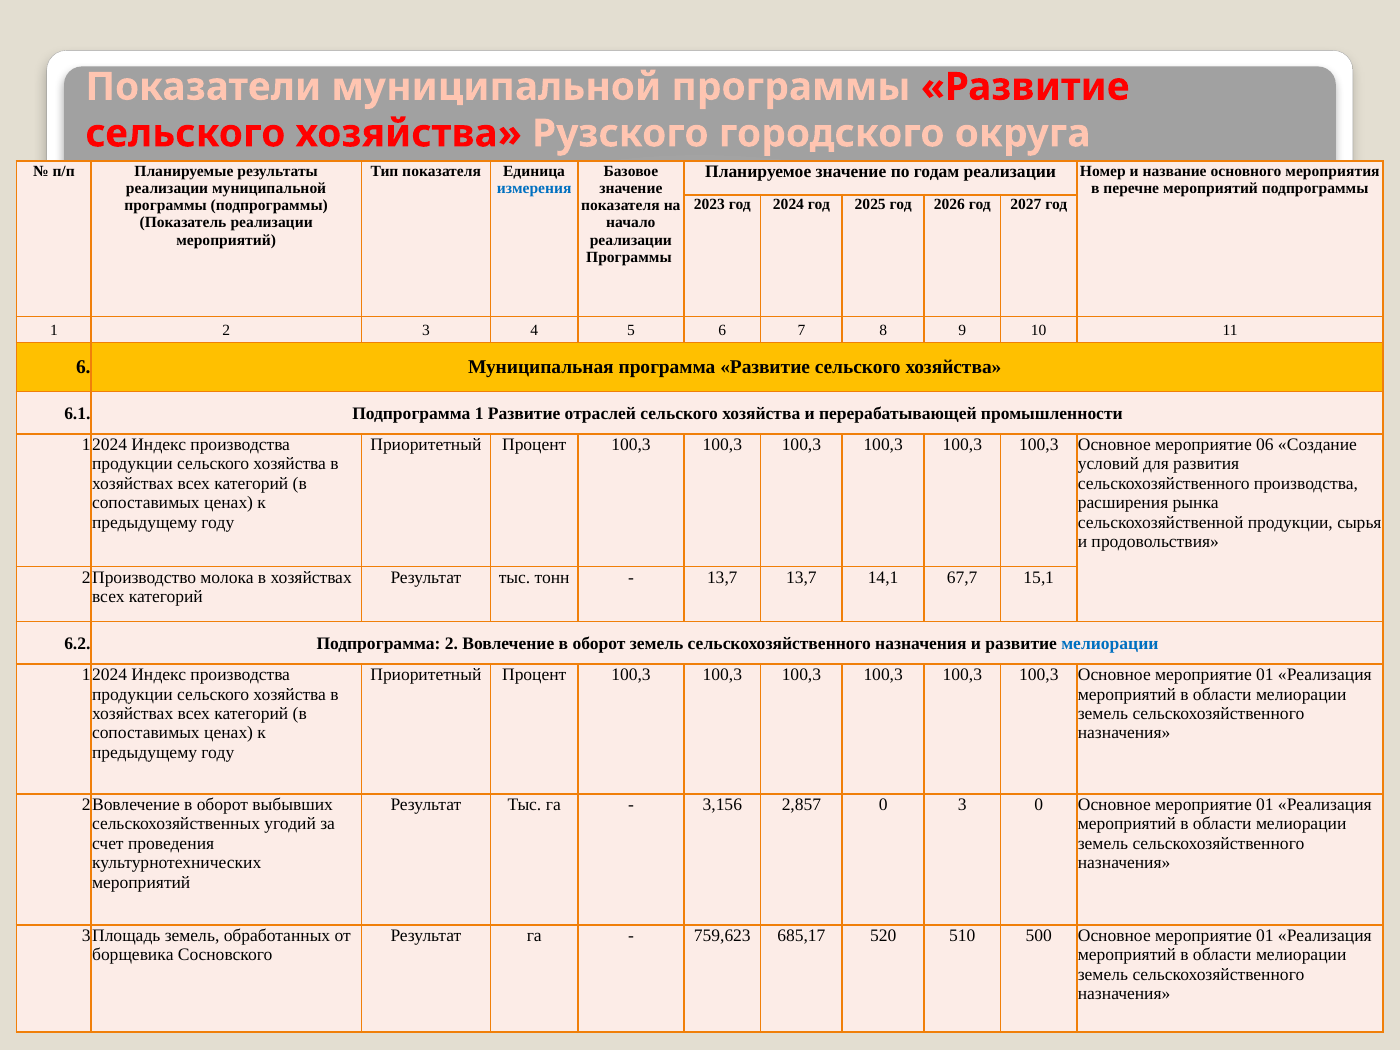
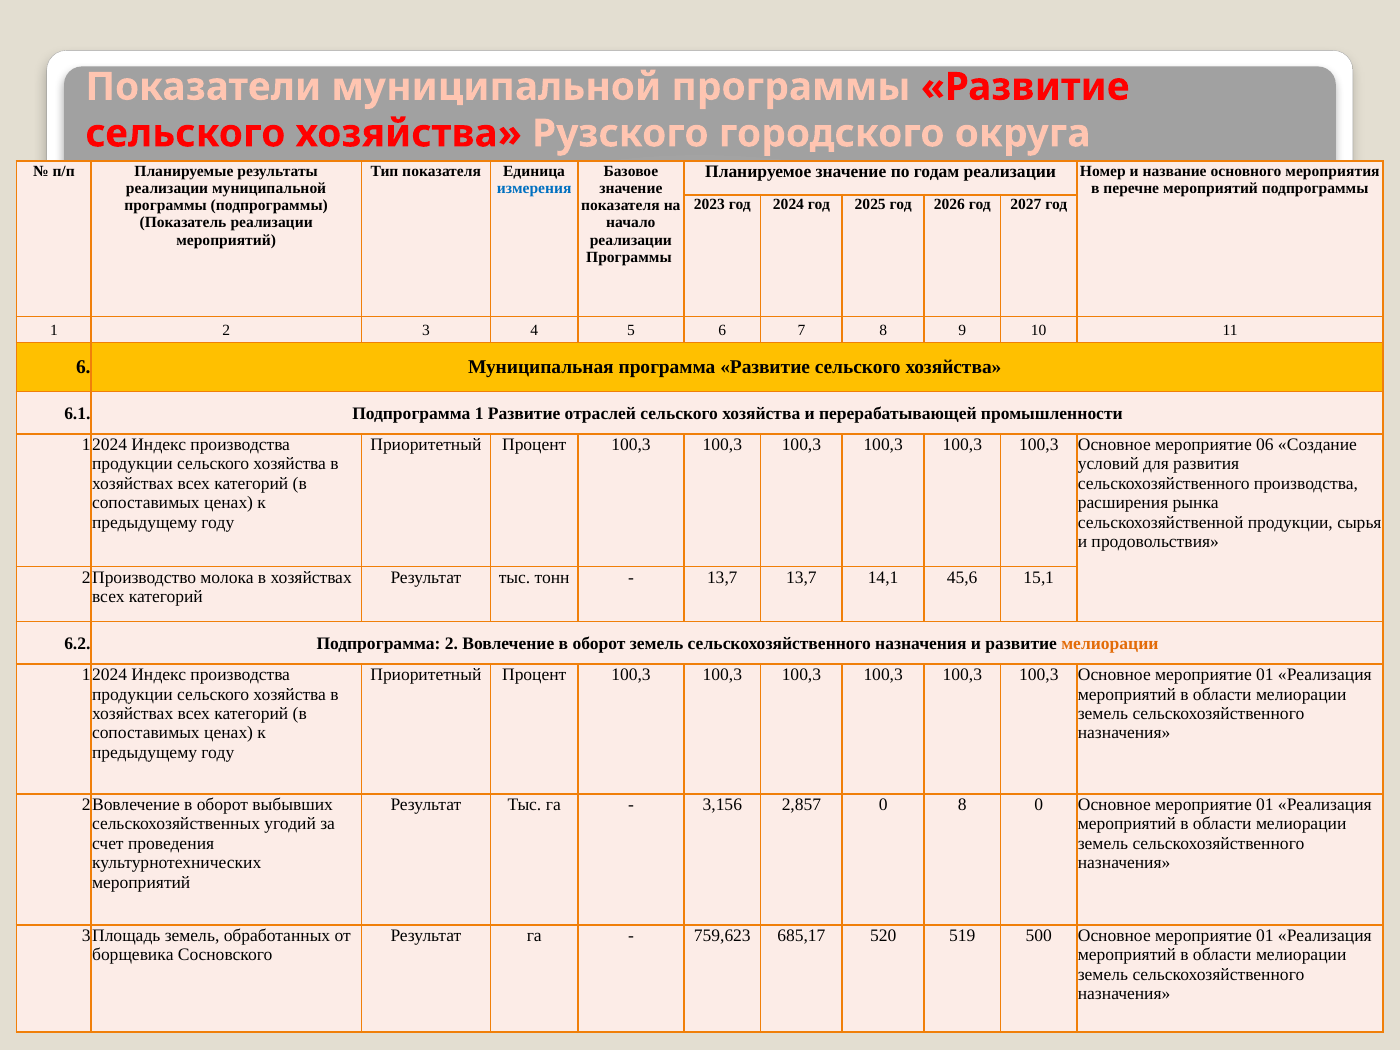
67,7: 67,7 -> 45,6
мелиорации at (1110, 644) colour: blue -> orange
0 3: 3 -> 8
510: 510 -> 519
